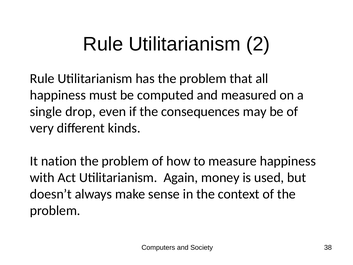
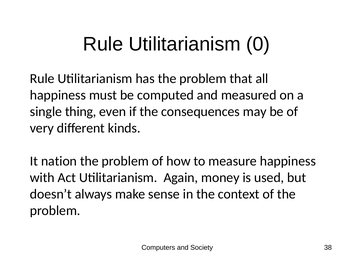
2: 2 -> 0
drop: drop -> thing
